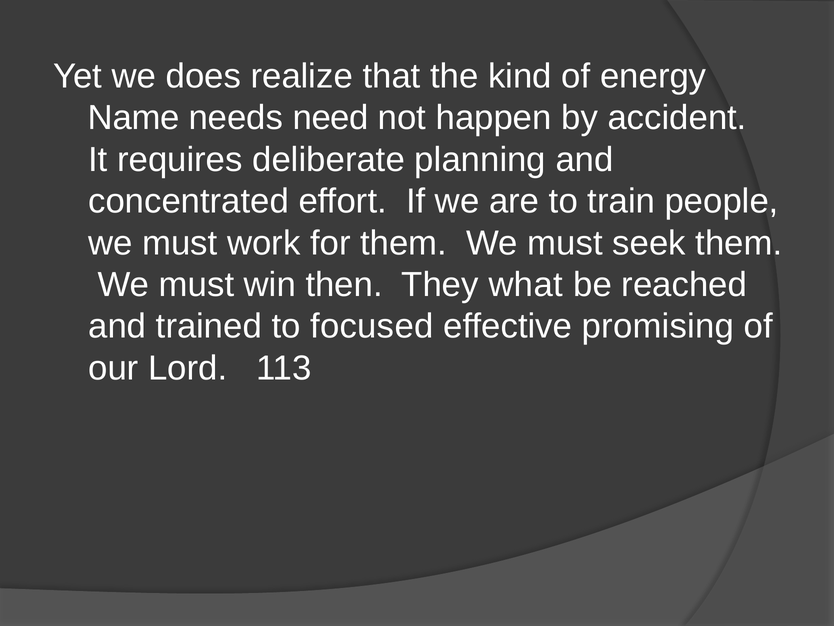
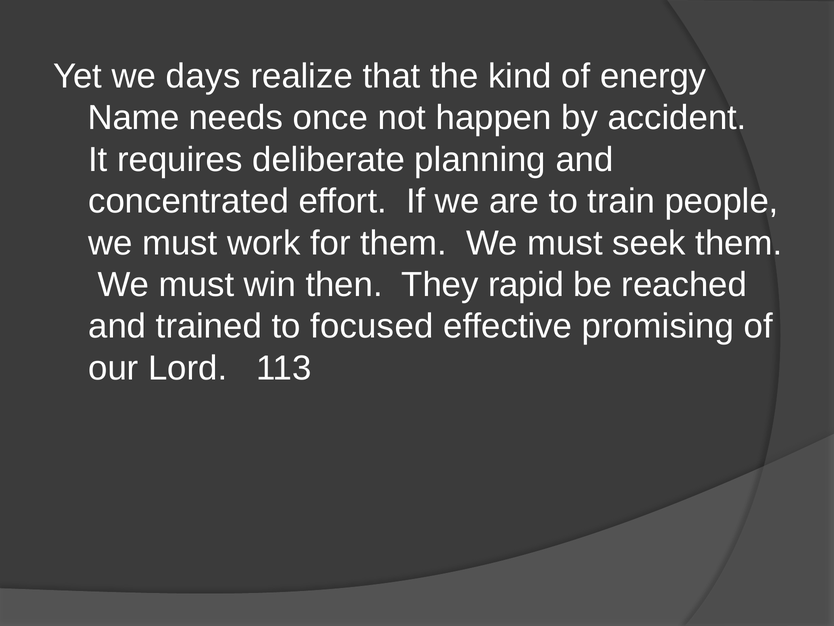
does: does -> days
need: need -> once
what: what -> rapid
